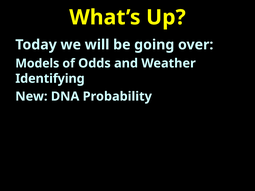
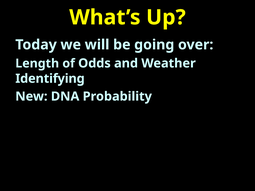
Models: Models -> Length
